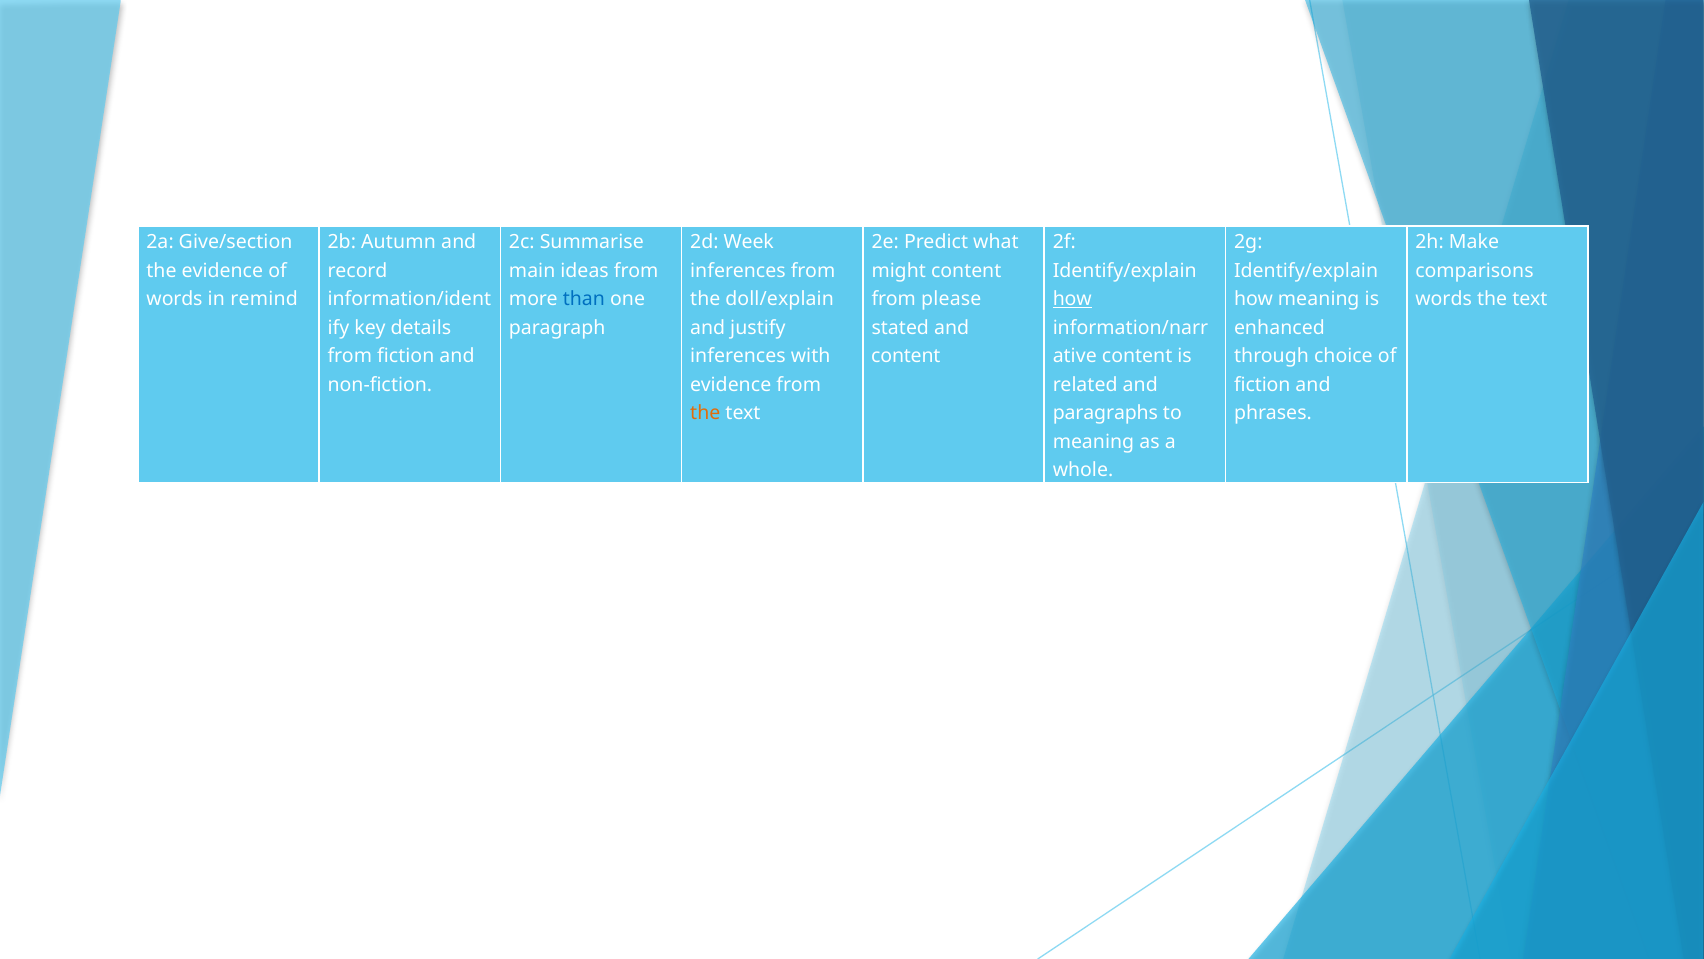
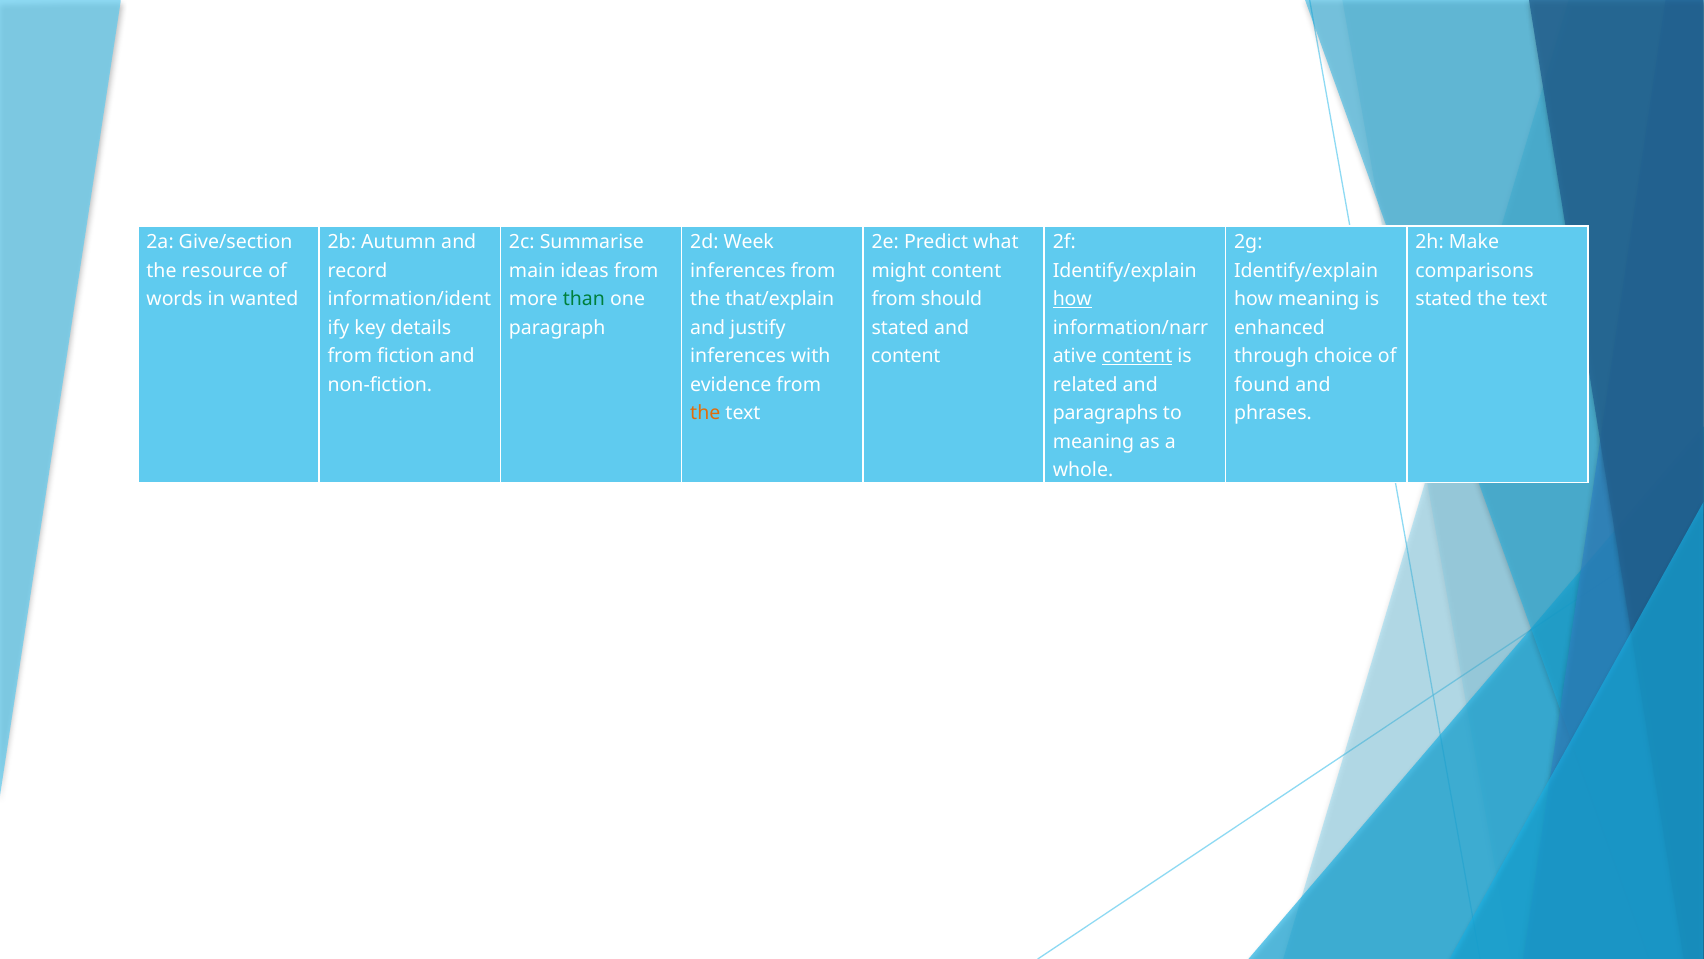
the evidence: evidence -> resource
remind: remind -> wanted
than colour: blue -> green
doll/explain: doll/explain -> that/explain
please: please -> should
words at (1444, 299): words -> stated
content at (1137, 356) underline: none -> present
fiction at (1262, 385): fiction -> found
